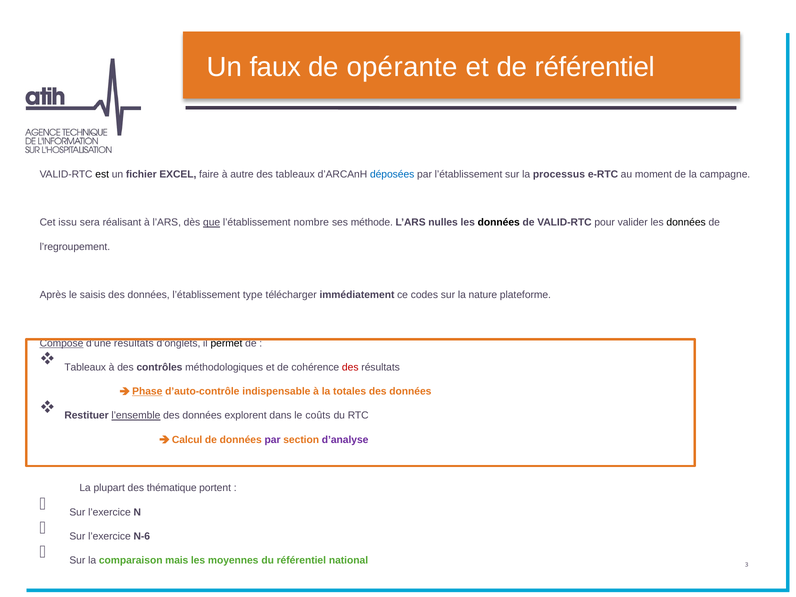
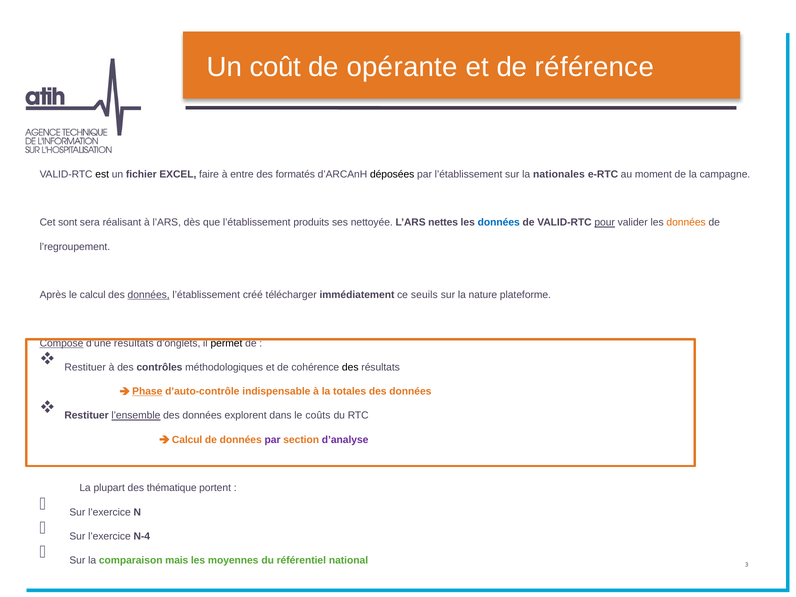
faux: faux -> coût
de référentiel: référentiel -> référence
autre: autre -> entre
des tableaux: tableaux -> formatés
déposées colour: blue -> black
processus: processus -> nationales
issu: issu -> sont
que underline: present -> none
nombre: nombre -> produits
méthode: méthode -> nettoyée
nulles: nulles -> nettes
données at (499, 223) colour: black -> blue
pour underline: none -> present
données at (686, 223) colour: black -> orange
le saisis: saisis -> calcul
données at (149, 295) underline: none -> present
type: type -> créé
codes: codes -> seuils
Tableaux at (85, 367): Tableaux -> Restituer
des at (350, 367) colour: red -> black
N-6: N-6 -> N-4
